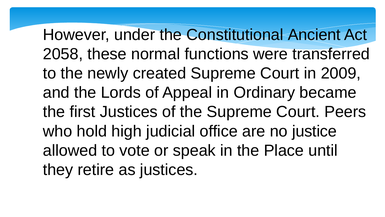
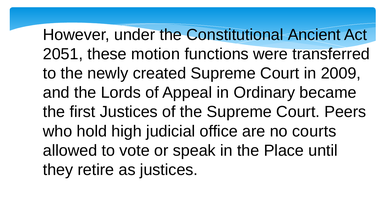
2058: 2058 -> 2051
normal: normal -> motion
justice: justice -> courts
